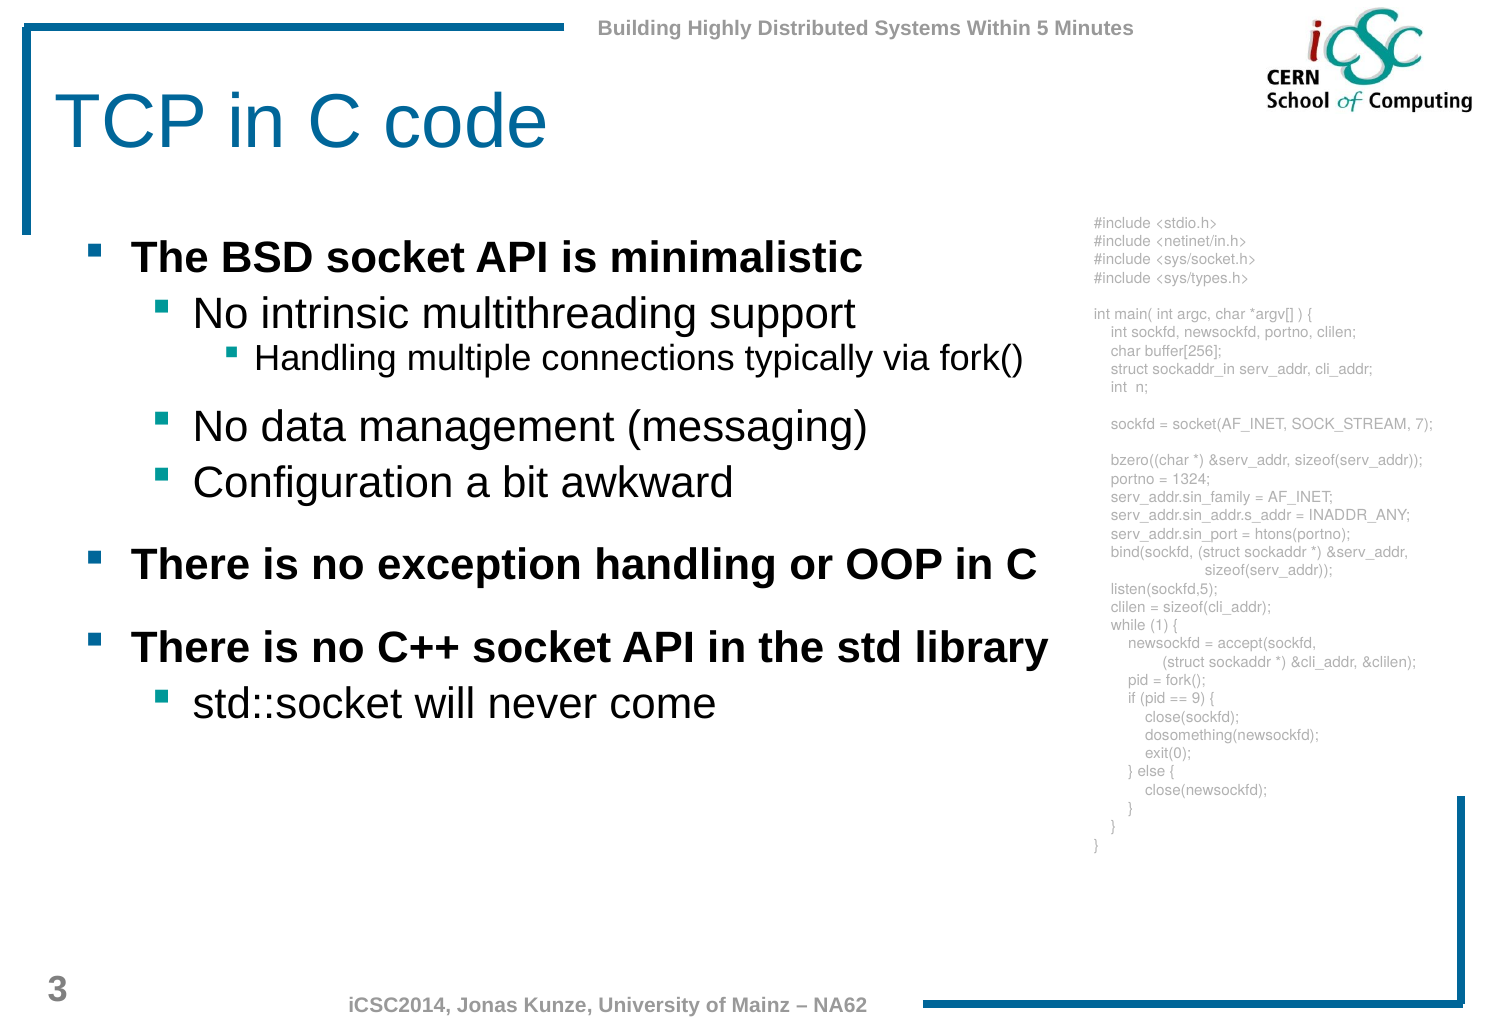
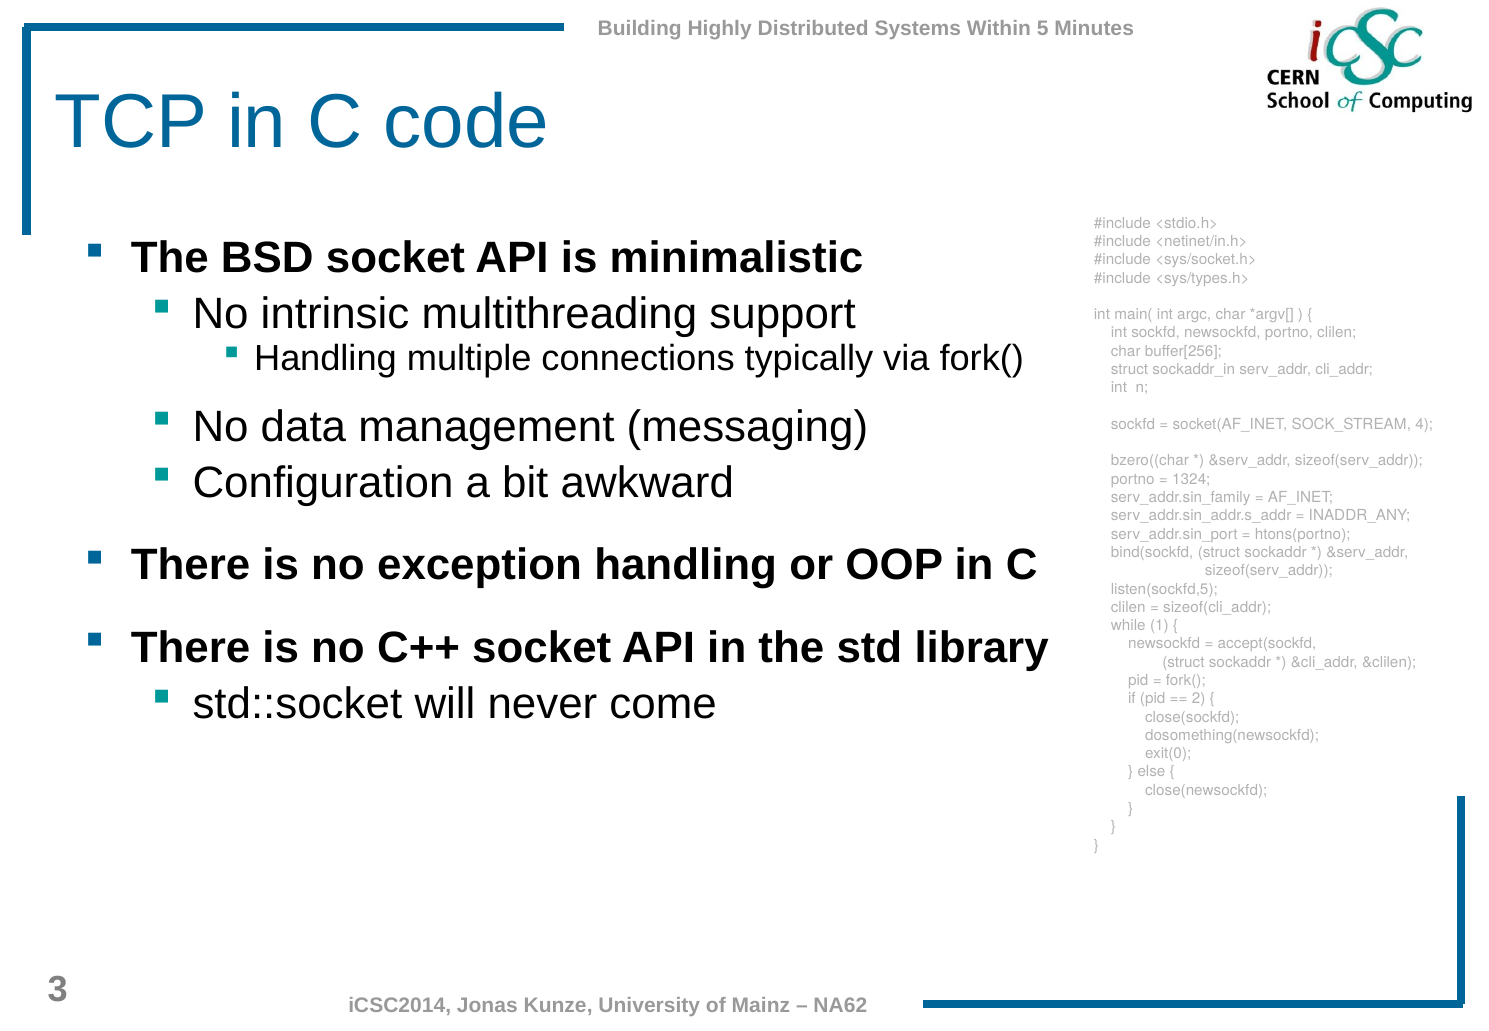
7: 7 -> 4
9: 9 -> 2
